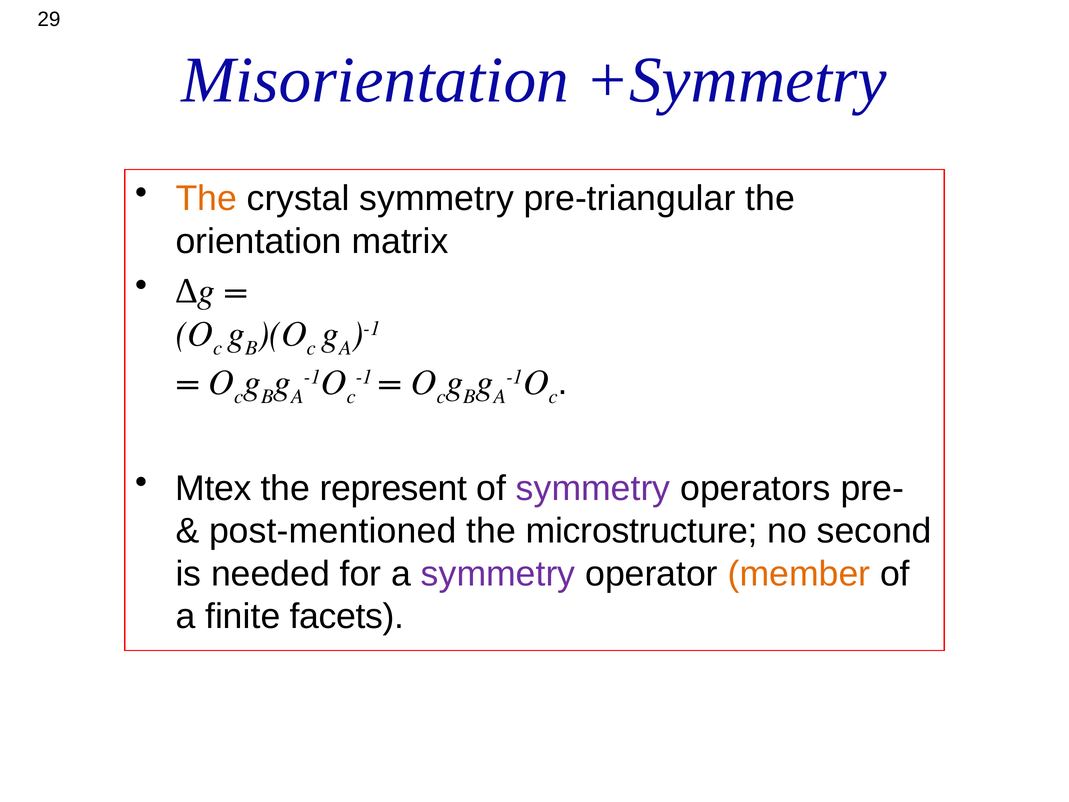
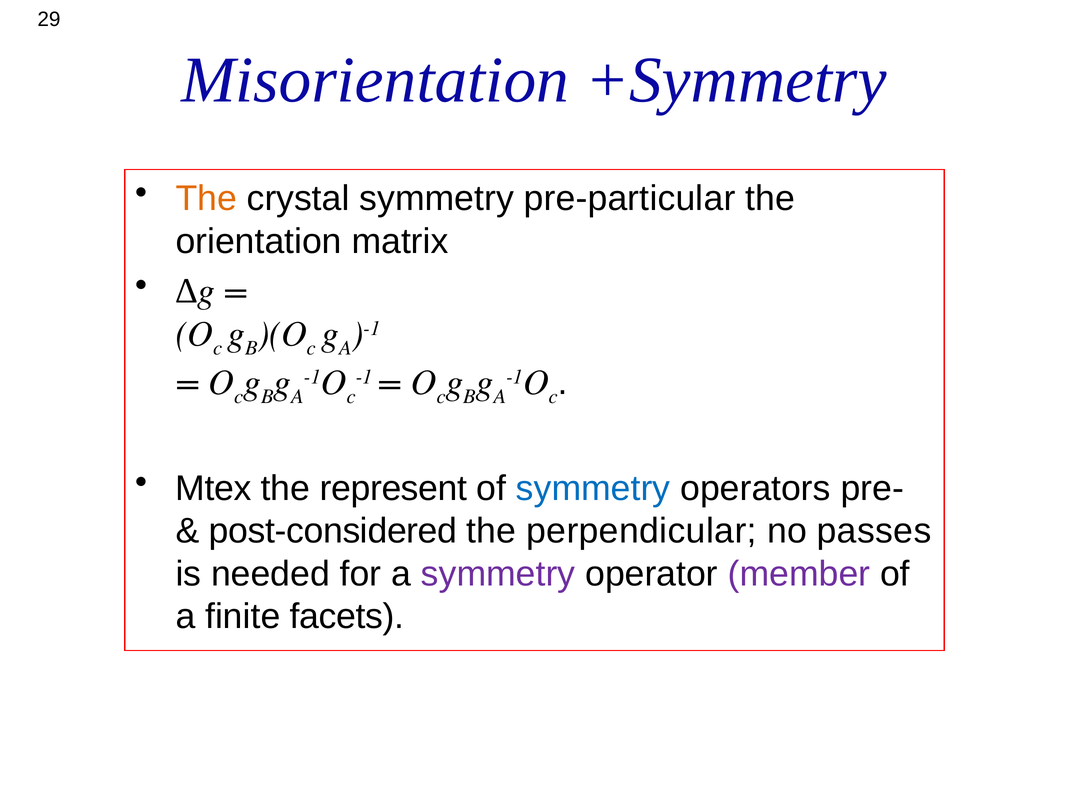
pre-triangular: pre-triangular -> pre-particular
symmetry at (593, 488) colour: purple -> blue
post-mentioned: post-mentioned -> post-considered
microstructure: microstructure -> perpendicular
second: second -> passes
member colour: orange -> purple
